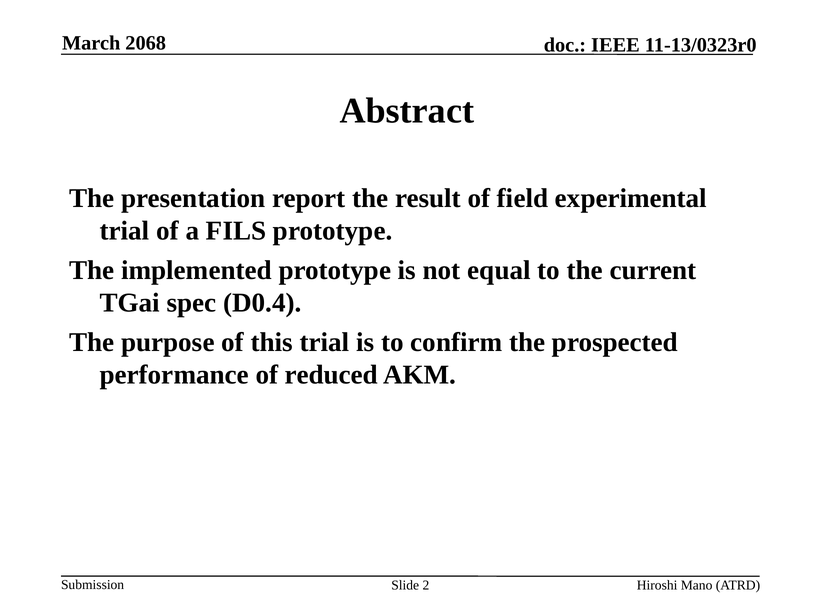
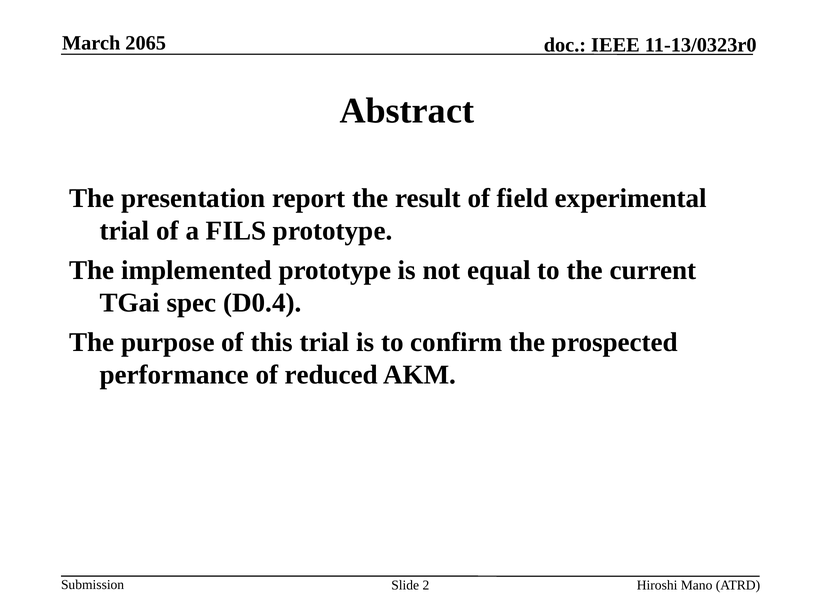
2068: 2068 -> 2065
